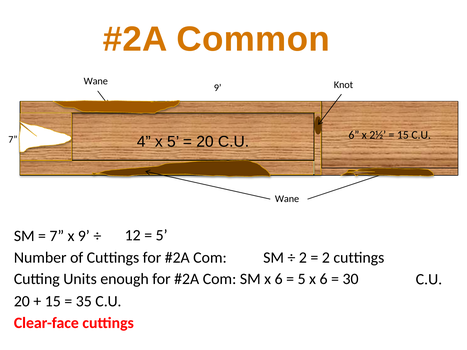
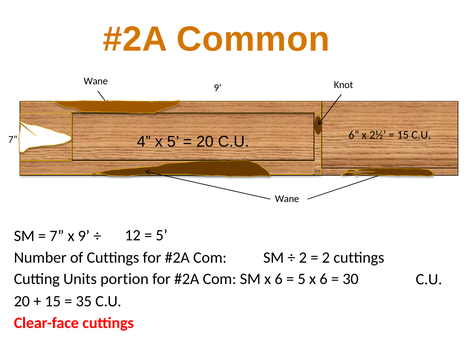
enough: enough -> portion
